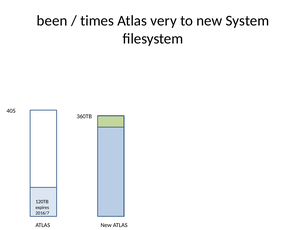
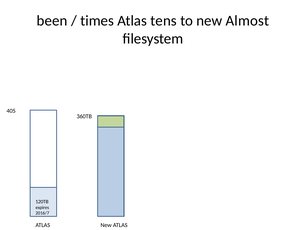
very: very -> tens
System: System -> Almost
